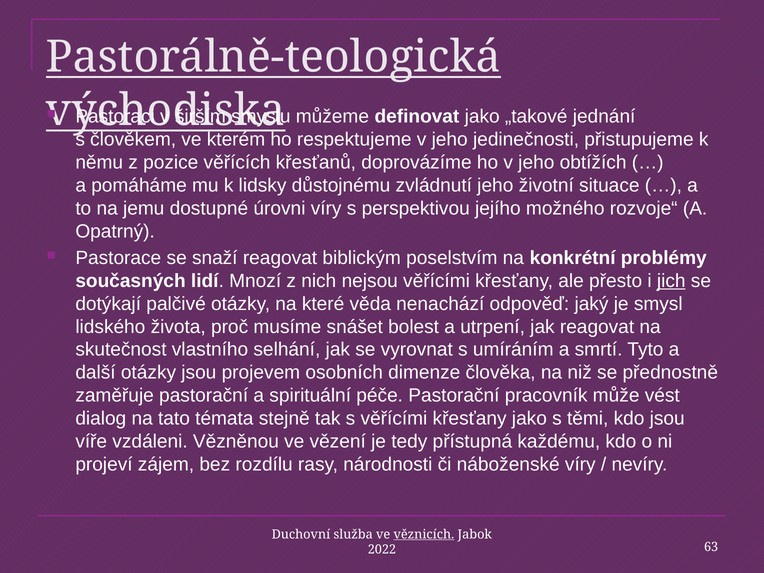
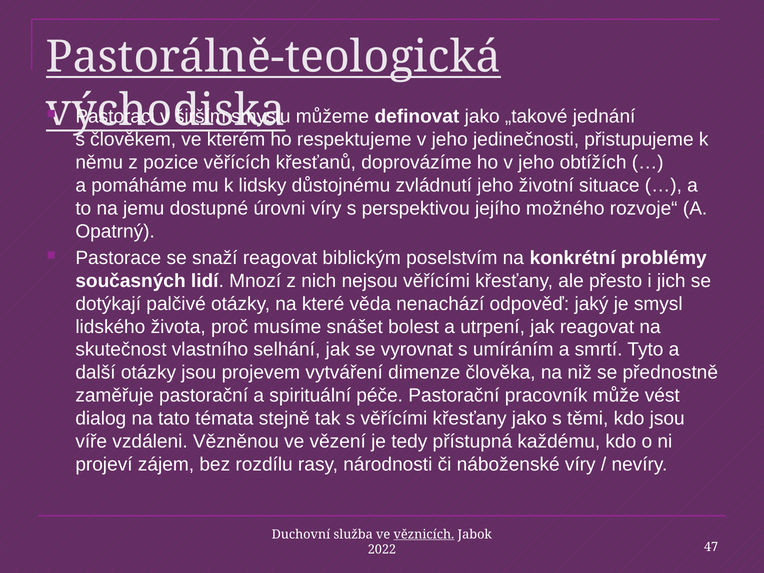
jich underline: present -> none
osobních: osobních -> vytváření
63: 63 -> 47
